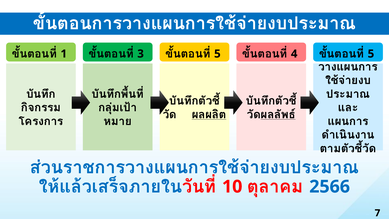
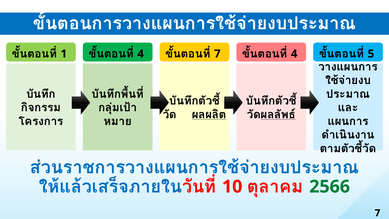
3 at (141, 54): 3 -> 4
5 at (217, 54): 5 -> 7
2566 colour: blue -> green
